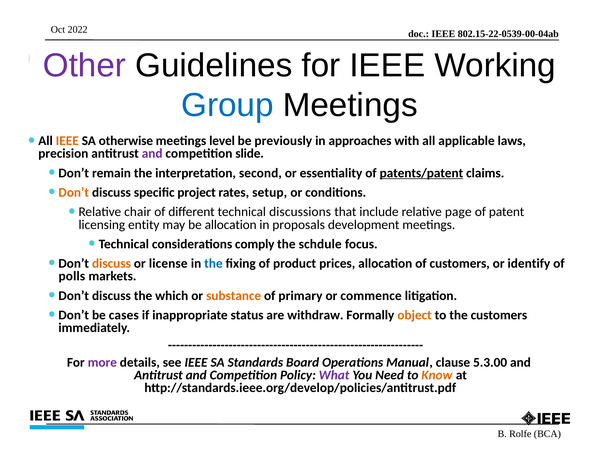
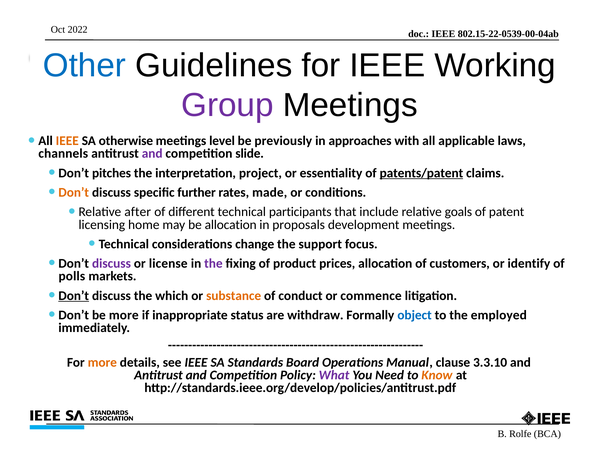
Other colour: purple -> blue
Group colour: blue -> purple
precision: precision -> channels
remain: remain -> pitches
second: second -> project
project: project -> further
setup: setup -> made
chair: chair -> after
discussions: discussions -> participants
page: page -> goals
entity: entity -> home
comply: comply -> change
schdule: schdule -> support
discuss at (111, 264) colour: orange -> purple
the at (213, 264) colour: blue -> purple
Don’t at (74, 296) underline: none -> present
primary: primary -> conduct
be cases: cases -> more
object colour: orange -> blue
the customers: customers -> employed
more at (102, 362) colour: purple -> orange
5.3.00: 5.3.00 -> 3.3.10
